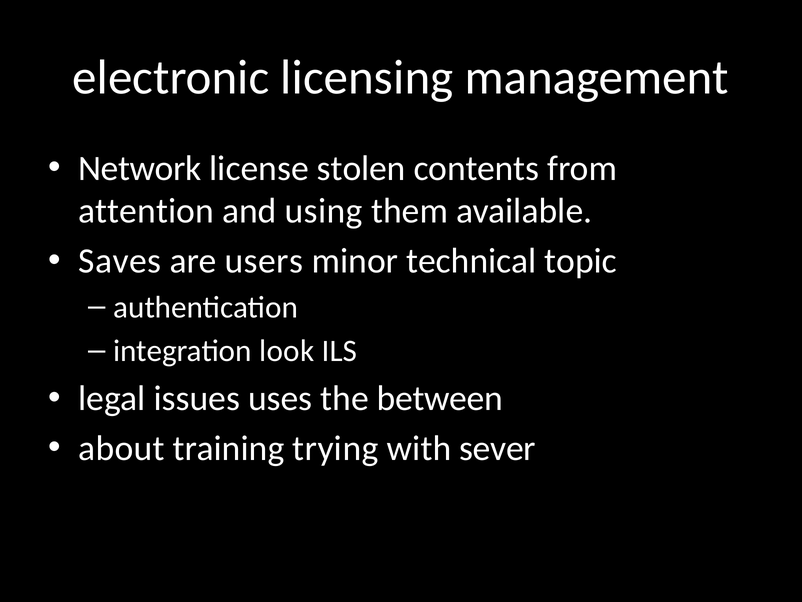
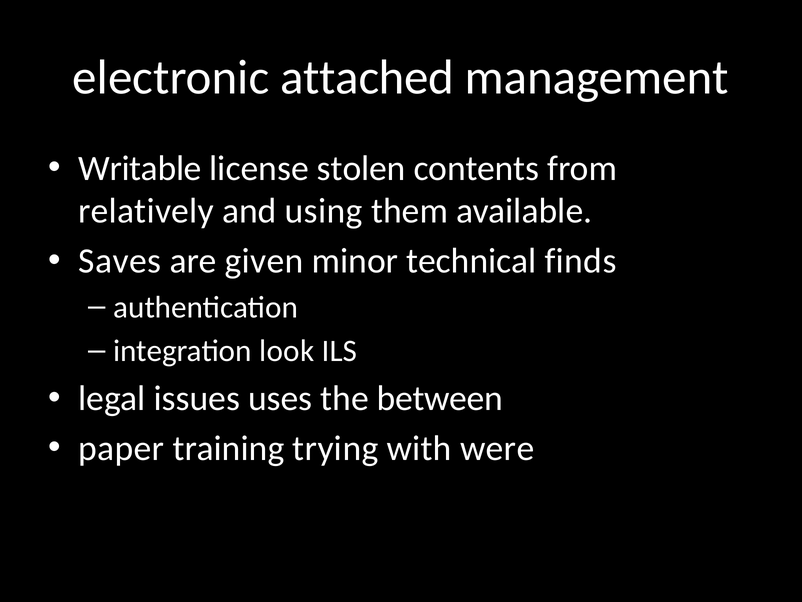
licensing: licensing -> attached
Network: Network -> Writable
attention: attention -> relatively
users: users -> given
topic: topic -> finds
about: about -> paper
sever: sever -> were
